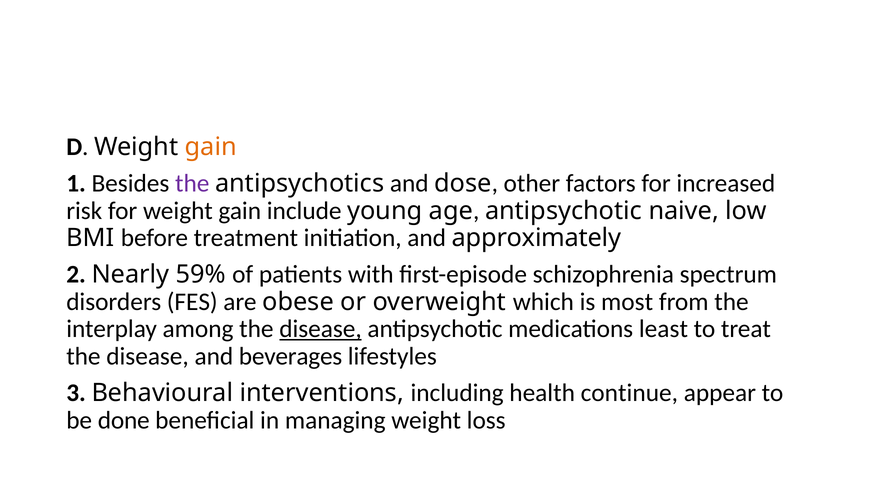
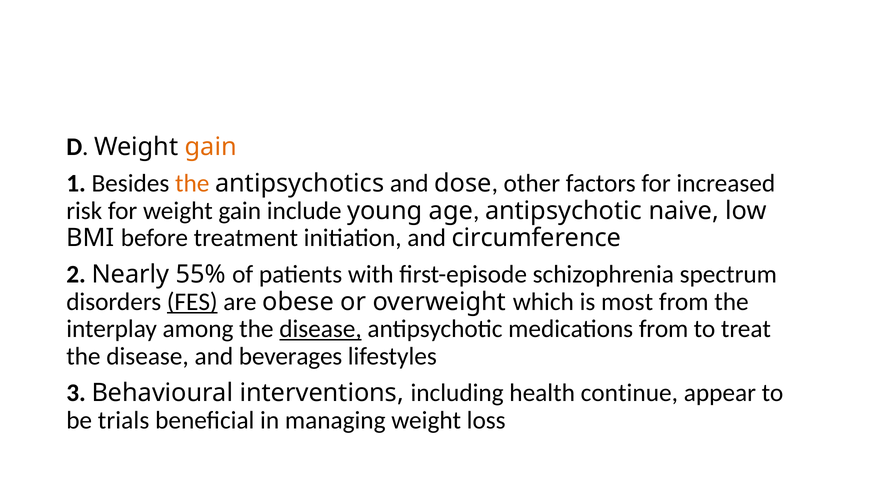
the at (192, 183) colour: purple -> orange
approximately: approximately -> circumference
59%: 59% -> 55%
FES underline: none -> present
medications least: least -> from
done: done -> trials
